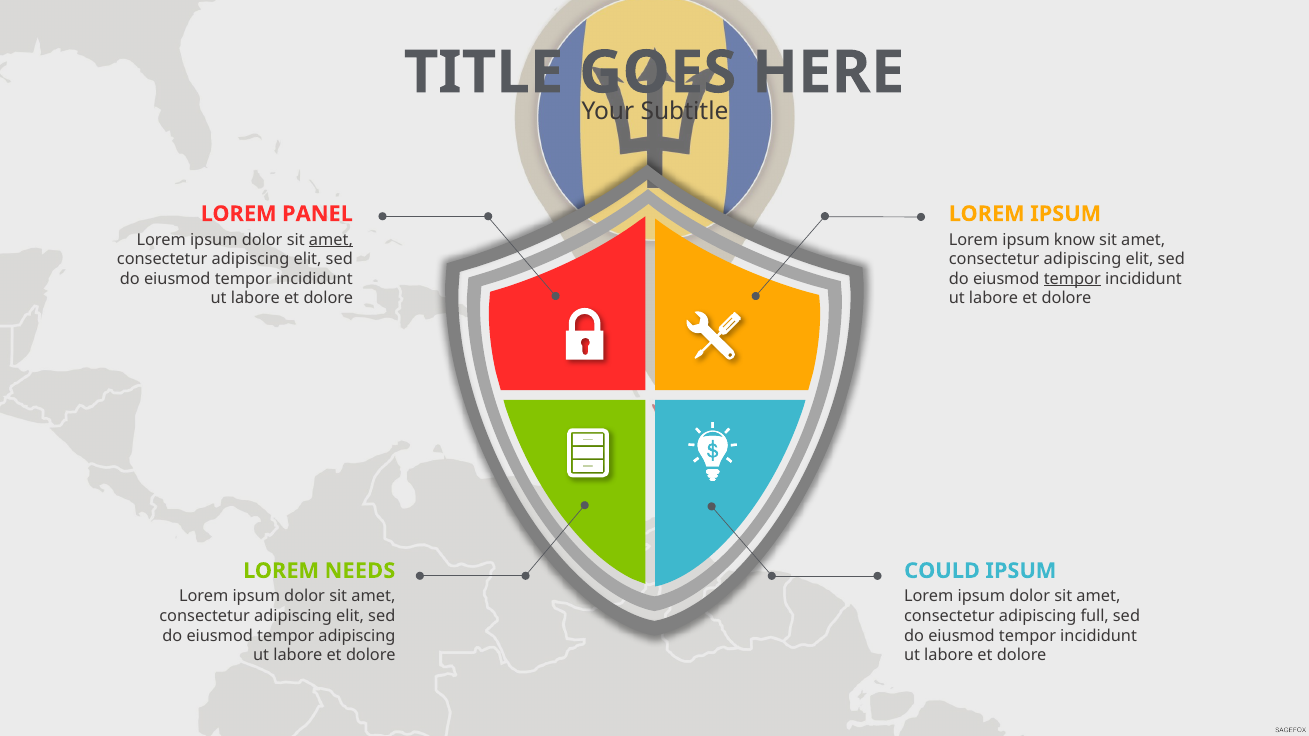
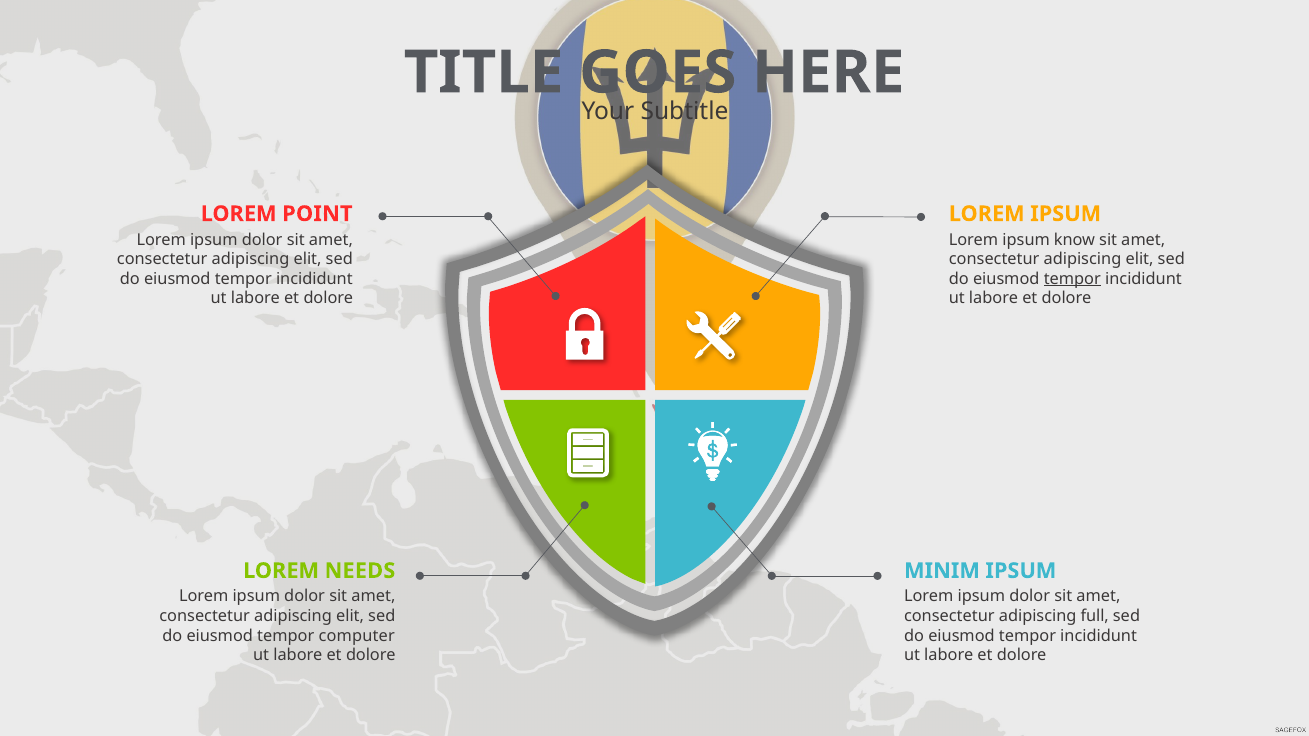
PANEL: PANEL -> POINT
amet at (331, 240) underline: present -> none
COULD: COULD -> MINIM
tempor adipiscing: adipiscing -> computer
